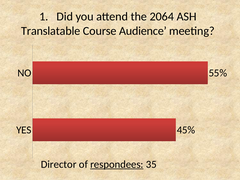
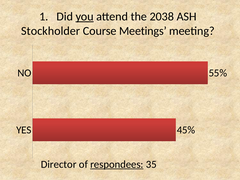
you underline: none -> present
2064: 2064 -> 2038
Translatable: Translatable -> Stockholder
Audience: Audience -> Meetings
